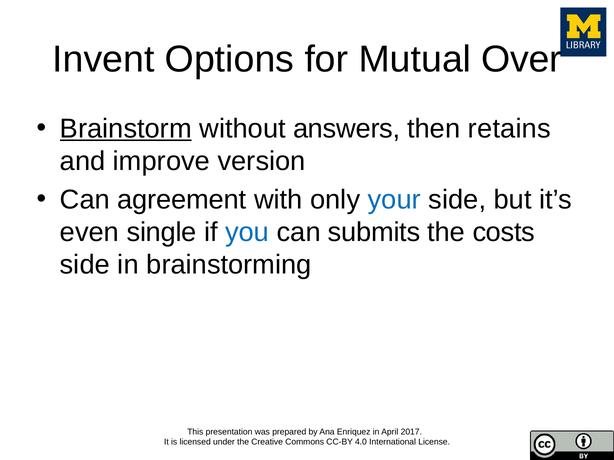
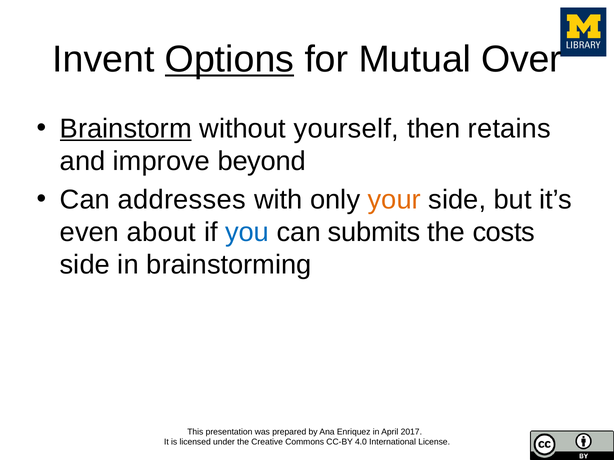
Options underline: none -> present
answers: answers -> yourself
version: version -> beyond
agreement: agreement -> addresses
your colour: blue -> orange
single: single -> about
